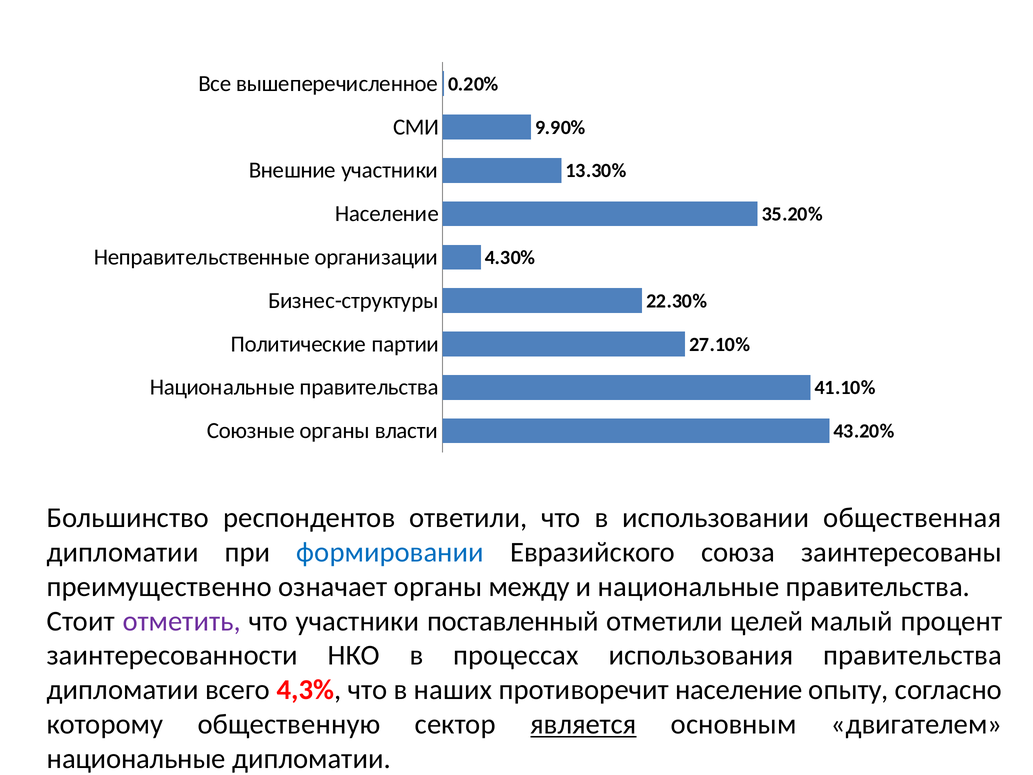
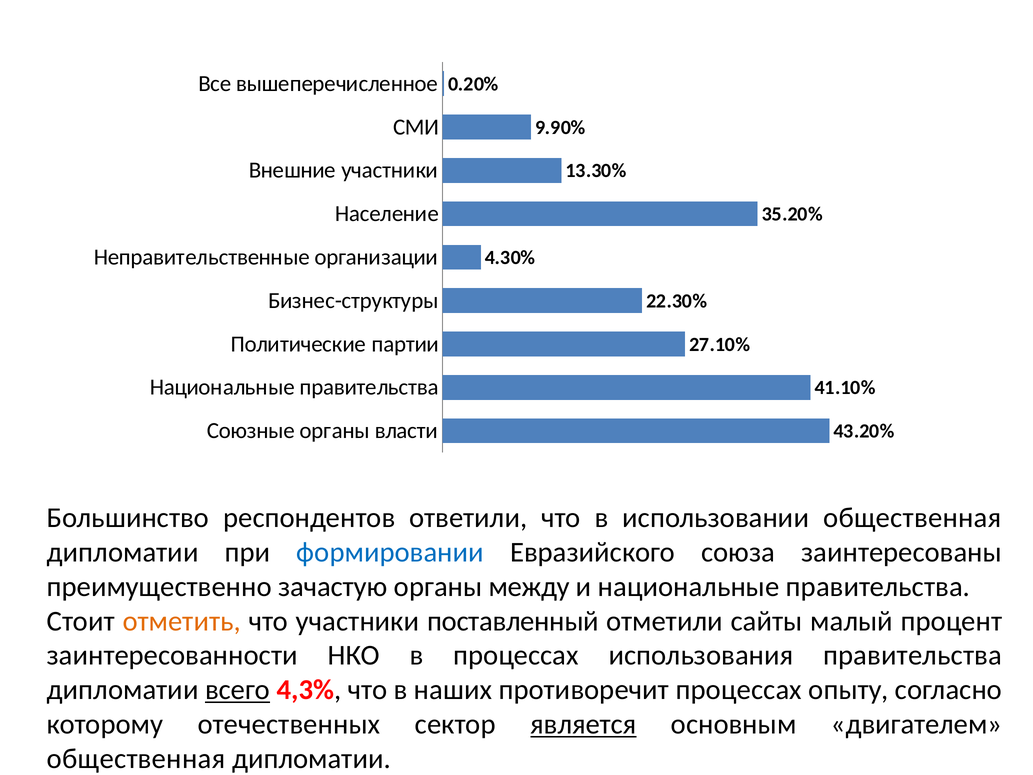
означает: означает -> зачастую
отметить colour: purple -> orange
целей: целей -> сайты
всего underline: none -> present
противоречит население: население -> процессах
общественную: общественную -> отечественных
национальные at (136, 759): национальные -> общественная
